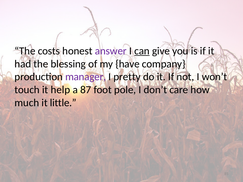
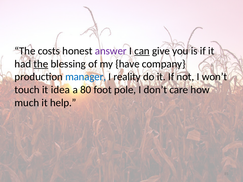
the at (41, 64) underline: none -> present
manager colour: purple -> blue
pretty: pretty -> reality
help: help -> idea
87: 87 -> 80
little: little -> help
